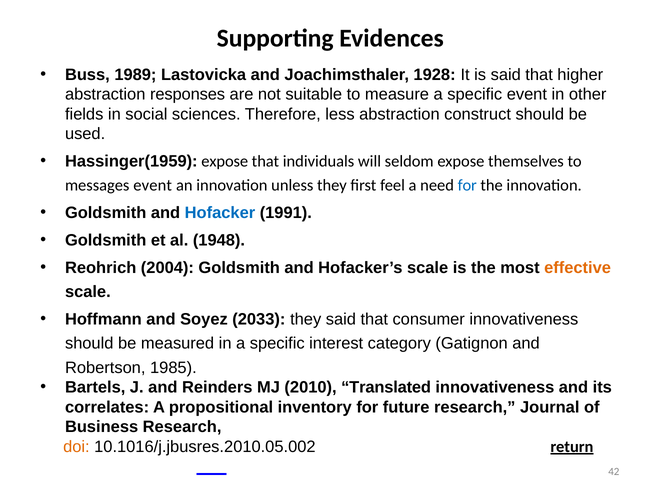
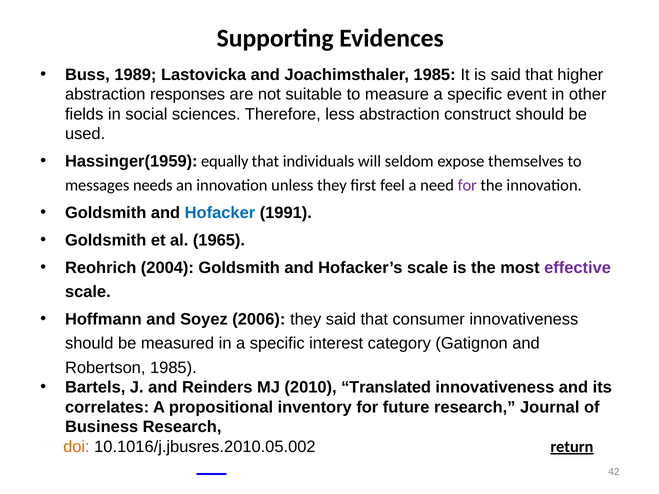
Joachimsthaler 1928: 1928 -> 1985
Hassinger(1959 expose: expose -> equally
messages event: event -> needs
for at (467, 186) colour: blue -> purple
1948: 1948 -> 1965
effective colour: orange -> purple
2033: 2033 -> 2006
